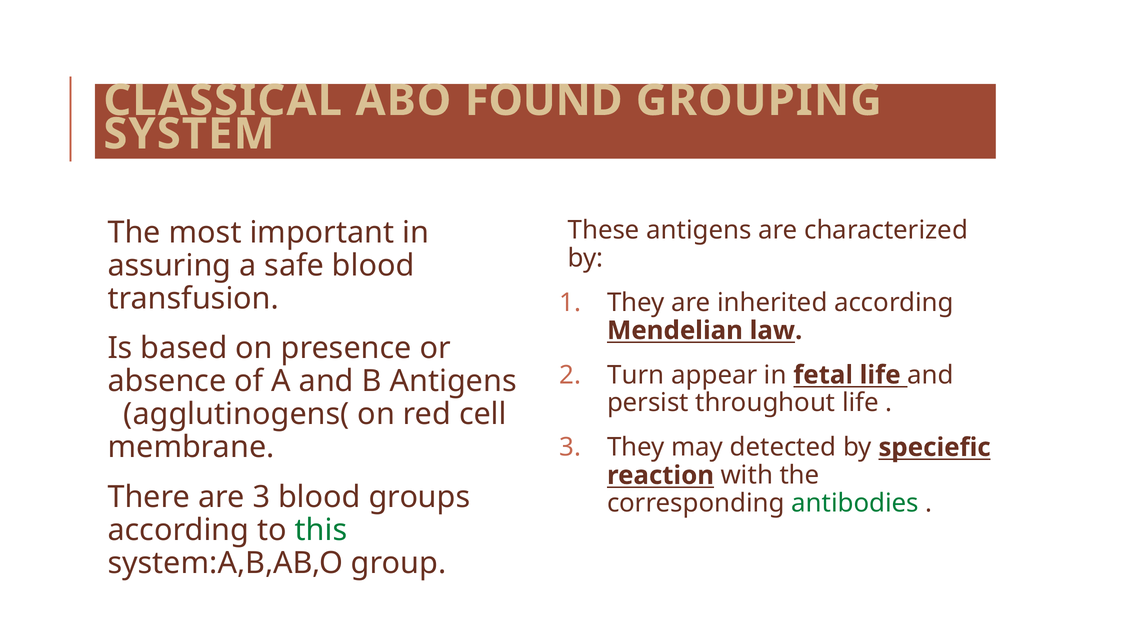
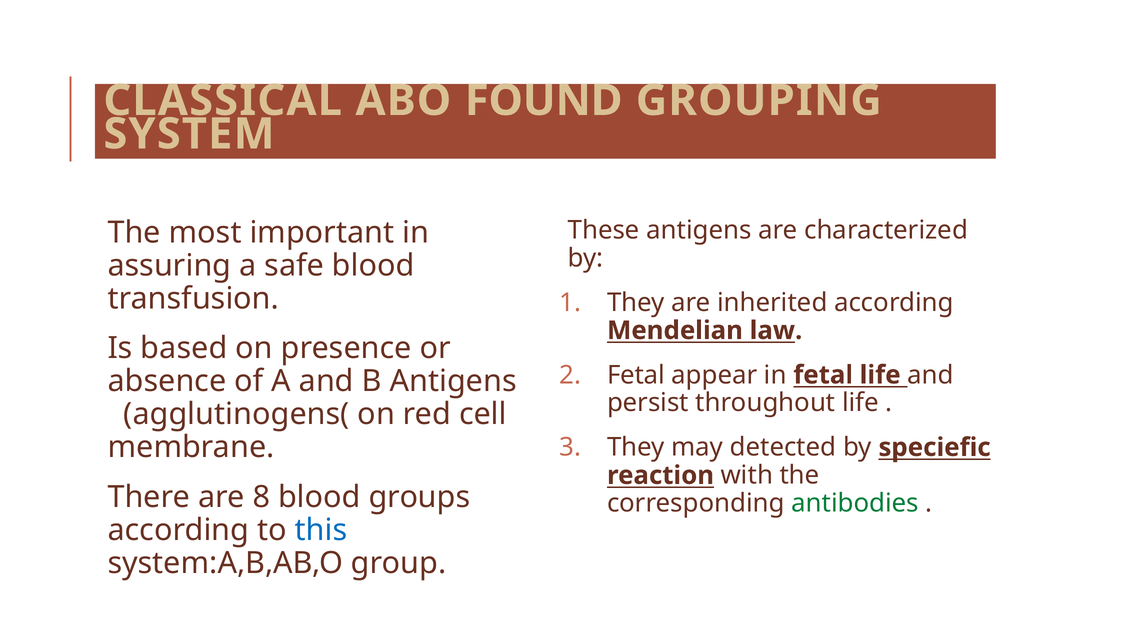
Turn at (636, 375): Turn -> Fetal
are 3: 3 -> 8
this colour: green -> blue
